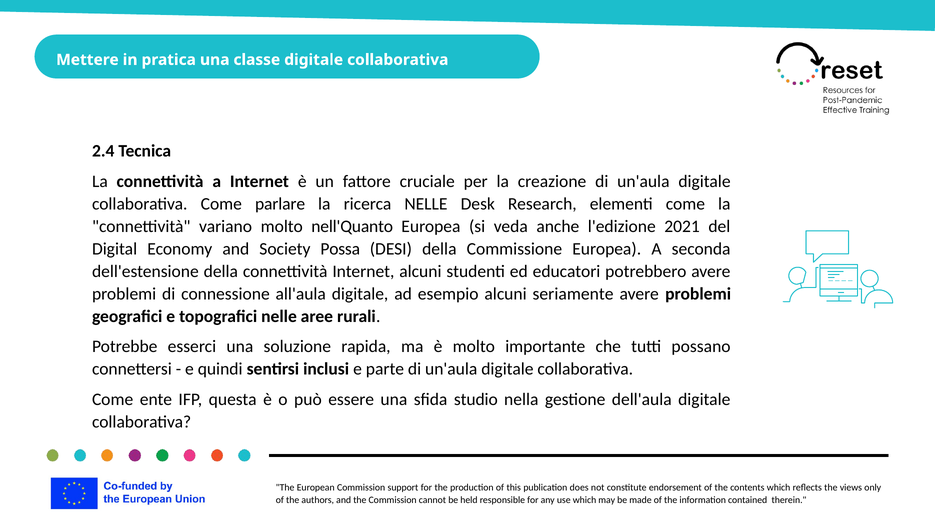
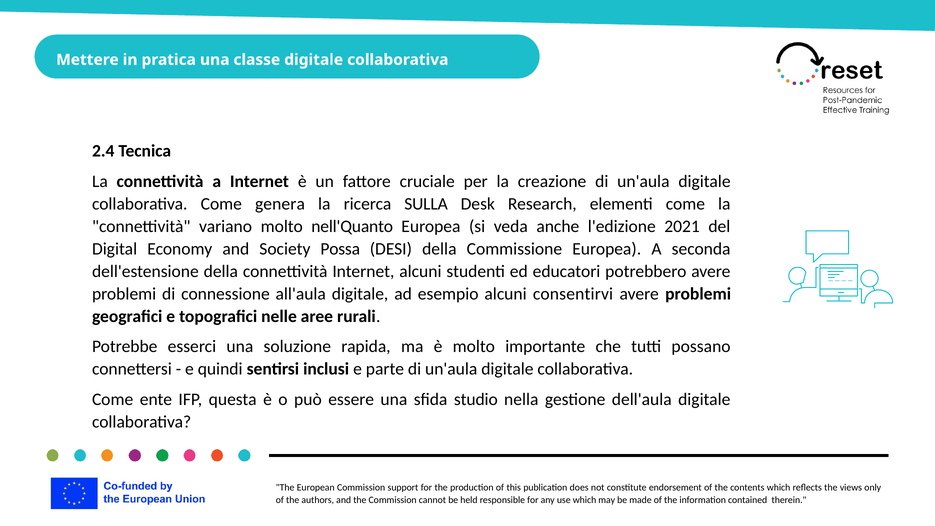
parlare: parlare -> genera
ricerca NELLE: NELLE -> SULLA
seriamente: seriamente -> consentirvi
